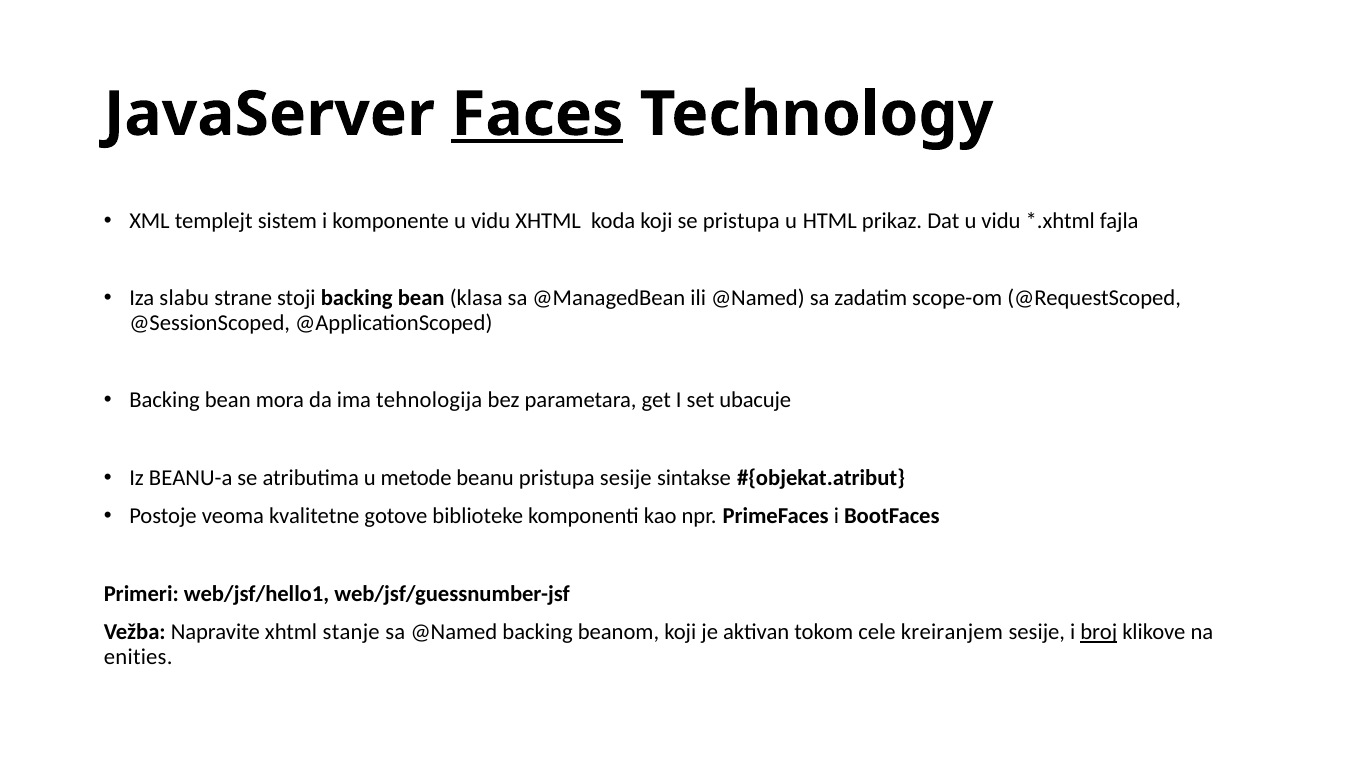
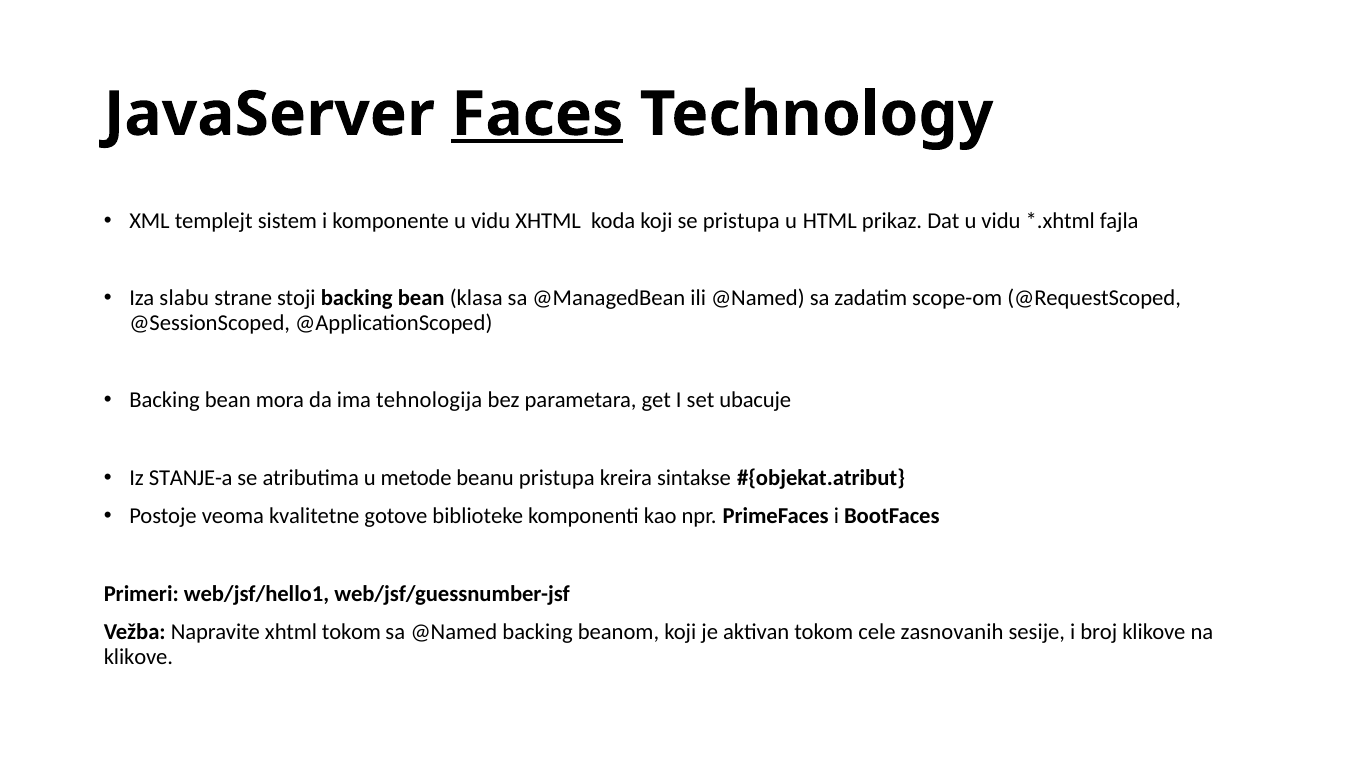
BEANU-a: BEANU-a -> STANJE-a
pristupa sesije: sesije -> kreira
xhtml stanje: stanje -> tokom
kreiranjem: kreiranjem -> zasnovanih
broj underline: present -> none
enities at (138, 657): enities -> klikove
